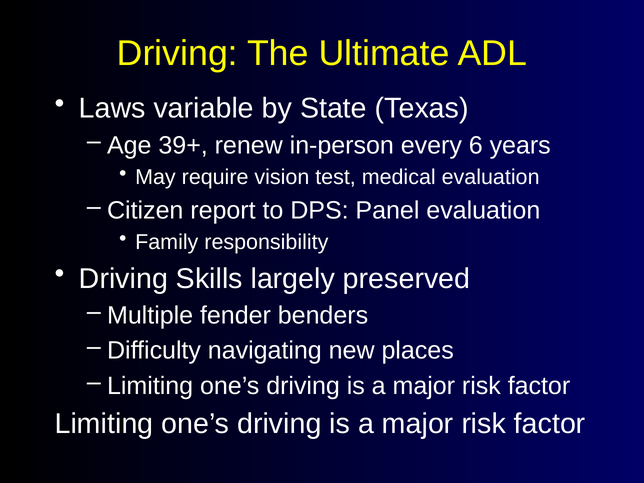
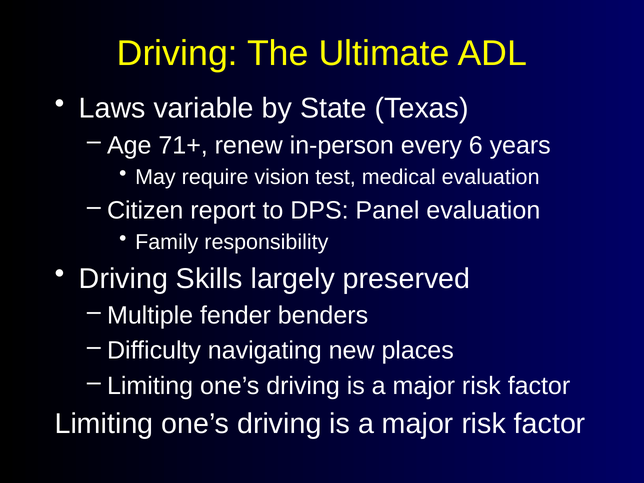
39+: 39+ -> 71+
